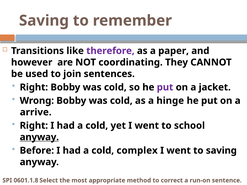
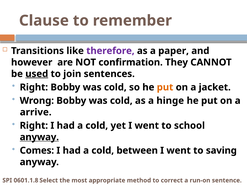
Saving at (44, 21): Saving -> Clause
coordinating: coordinating -> confirmation
used underline: none -> present
put at (165, 87) colour: purple -> orange
Before: Before -> Comes
complex: complex -> between
